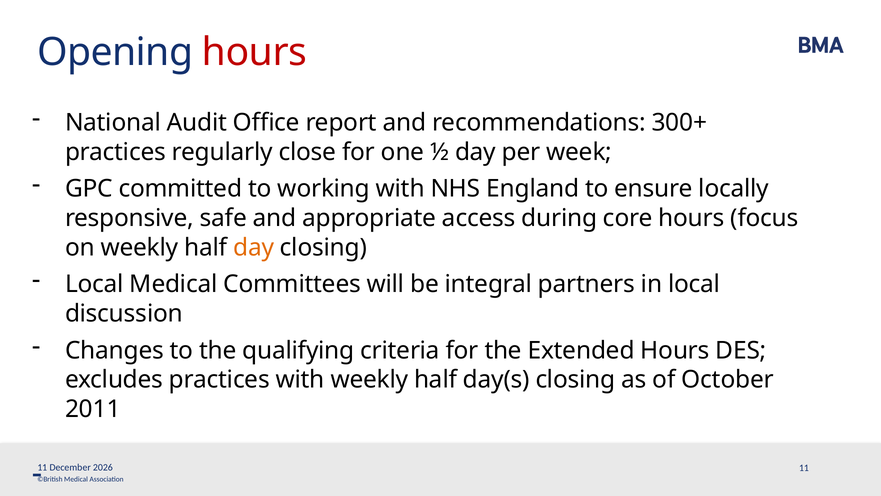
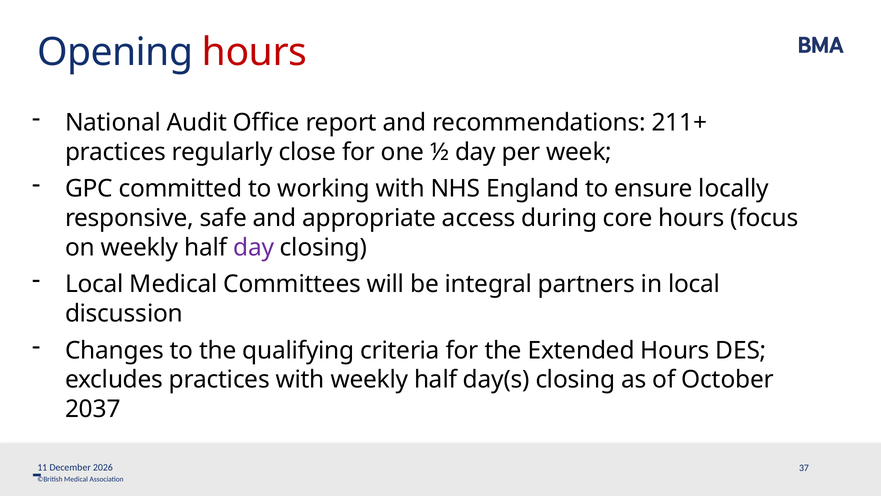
300+: 300+ -> 211+
day at (254, 247) colour: orange -> purple
2011: 2011 -> 2037
11 at (804, 467): 11 -> 37
